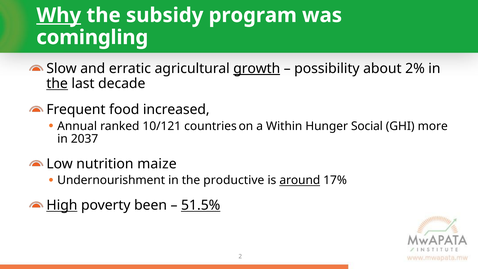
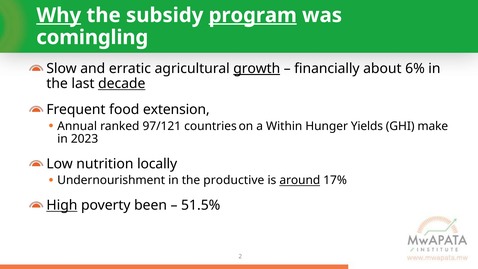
program underline: none -> present
possibility: possibility -> financially
2%: 2% -> 6%
the at (57, 84) underline: present -> none
decade underline: none -> present
increased: increased -> extension
10/121: 10/121 -> 97/121
Social: Social -> Yields
more: more -> make
2037: 2037 -> 2023
maize: maize -> locally
51.5% underline: present -> none
